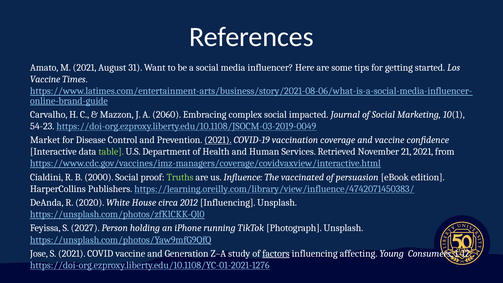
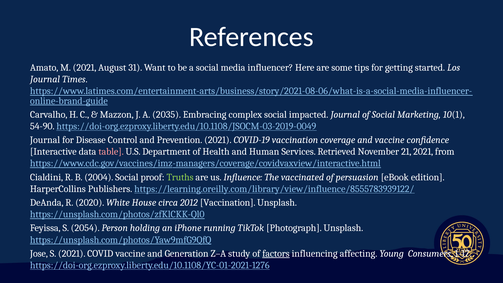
Vaccine at (45, 79): Vaccine -> Journal
2060: 2060 -> 2035
54-23: 54-23 -> 54-90
Market at (45, 140): Market -> Journal
2021 at (218, 140) underline: present -> none
table colour: light green -> pink
2000: 2000 -> 2004
https://learning.oreilly.com/library/view/influence/4742071450383/: https://learning.oreilly.com/library/view/influence/4742071450383/ -> https://learning.oreilly.com/library/view/influence/8555783939122/
2012 Influencing: Influencing -> Vaccination
2027: 2027 -> 2054
